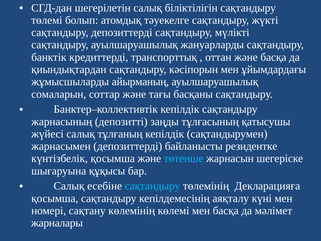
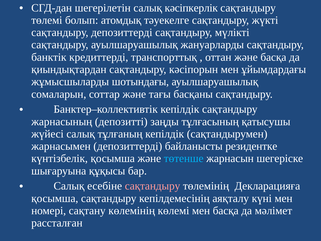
біліктілігін: біліктілігін -> кәсіпкерлік
айырманың: айырманың -> шотындағы
сақтандыру at (153, 186) colour: light blue -> pink
жарналары: жарналары -> рассталған
